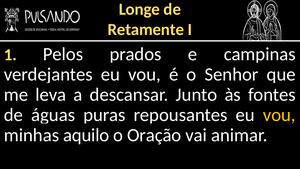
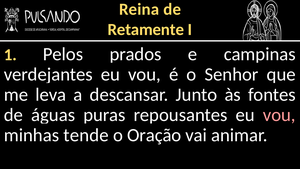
Longe: Longe -> Reina
vou at (279, 115) colour: yellow -> pink
aquilo: aquilo -> tende
